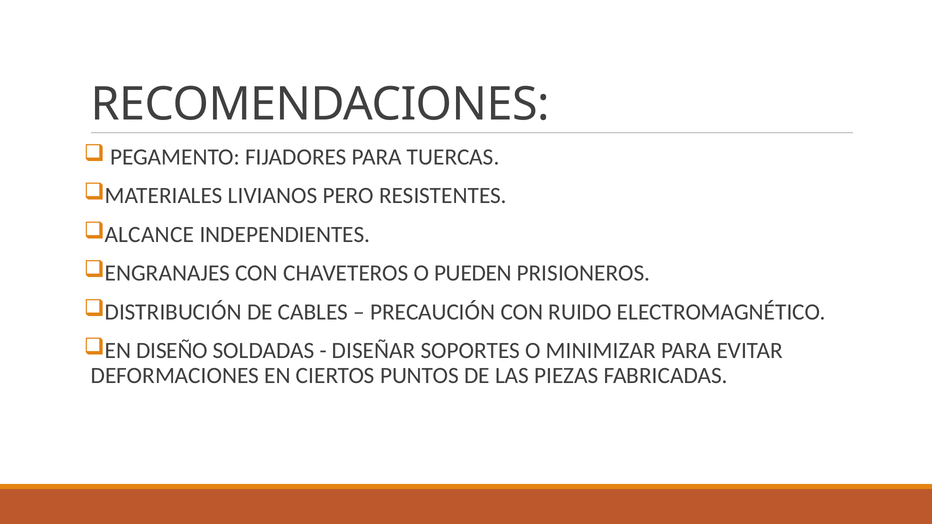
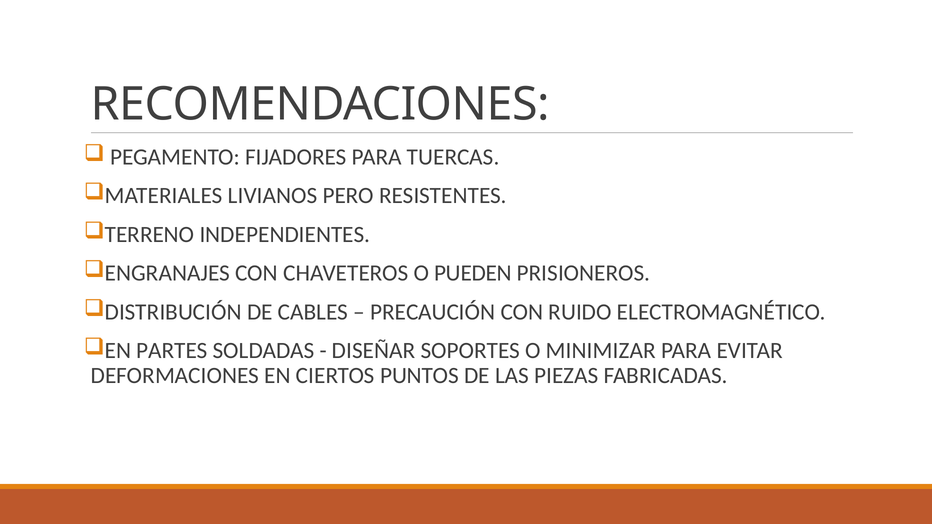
ALCANCE: ALCANCE -> TERRENO
DISEÑO: DISEÑO -> PARTES
